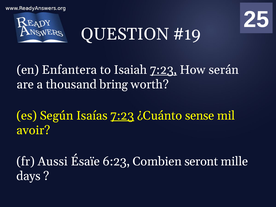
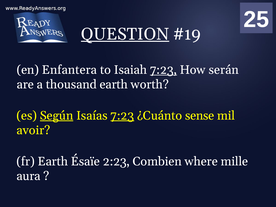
QUESTION underline: none -> present
thousand bring: bring -> earth
Según underline: none -> present
fr Aussi: Aussi -> Earth
6:23: 6:23 -> 2:23
seront: seront -> where
days: days -> aura
